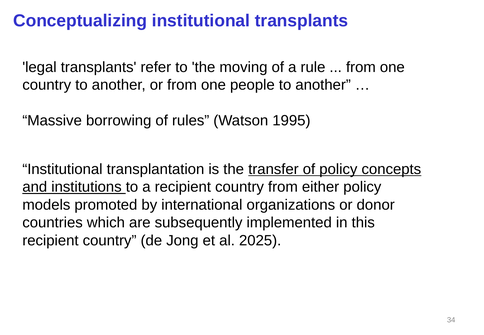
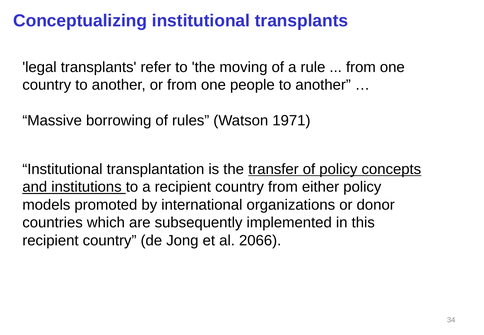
1995: 1995 -> 1971
2025: 2025 -> 2066
